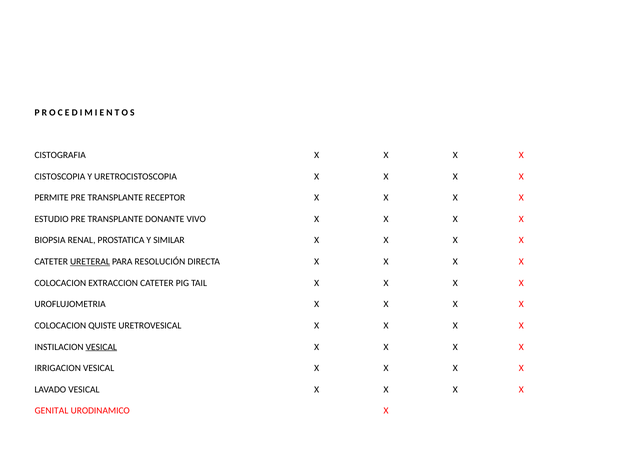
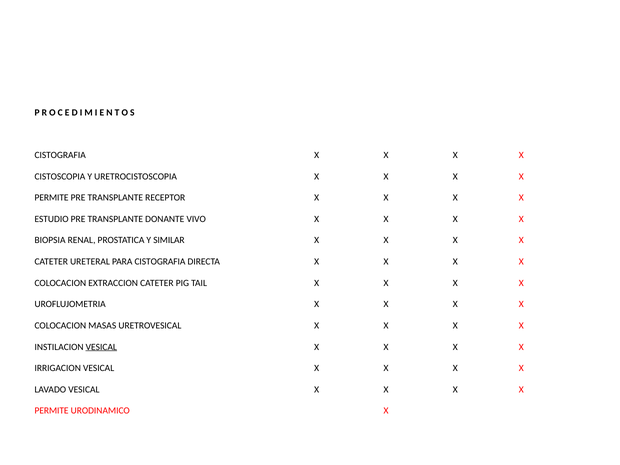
URETERAL underline: present -> none
PARA RESOLUCIÓN: RESOLUCIÓN -> CISTOGRAFIA
QUISTE: QUISTE -> MASAS
GENITAL at (52, 411): GENITAL -> PERMITE
